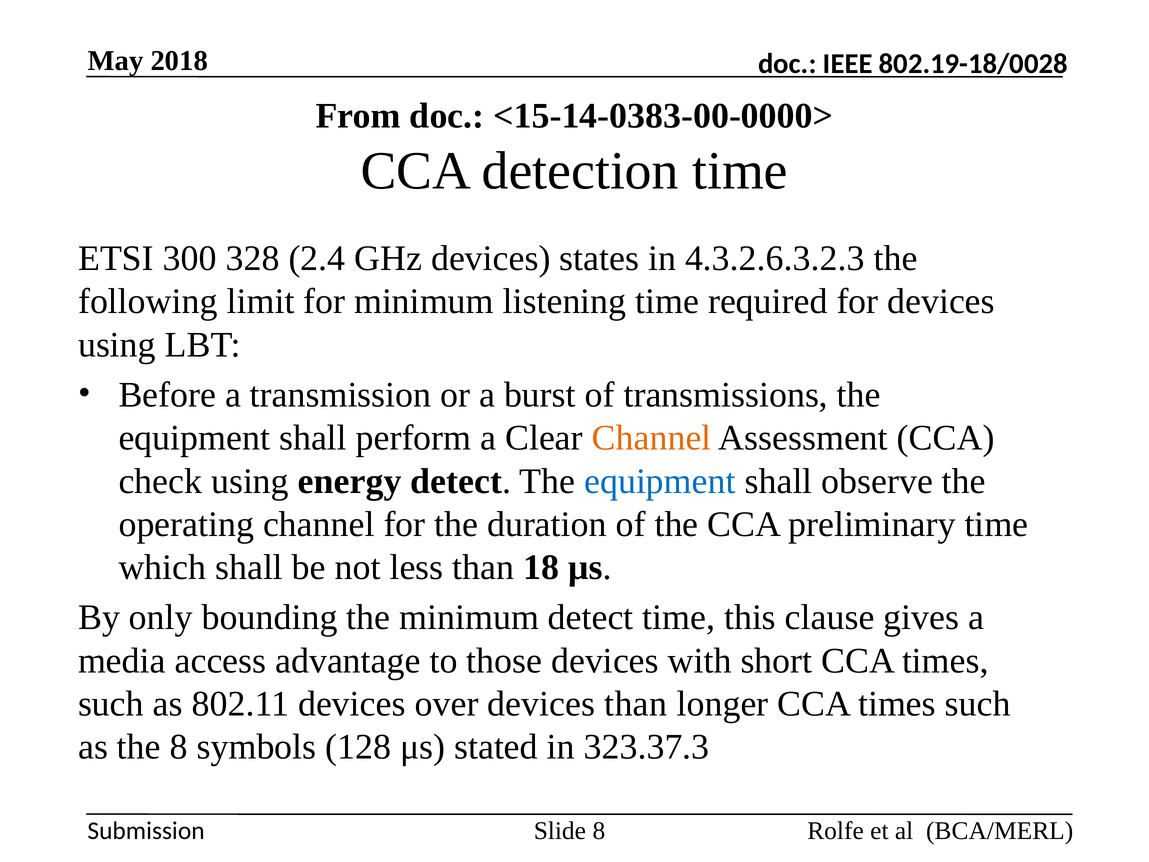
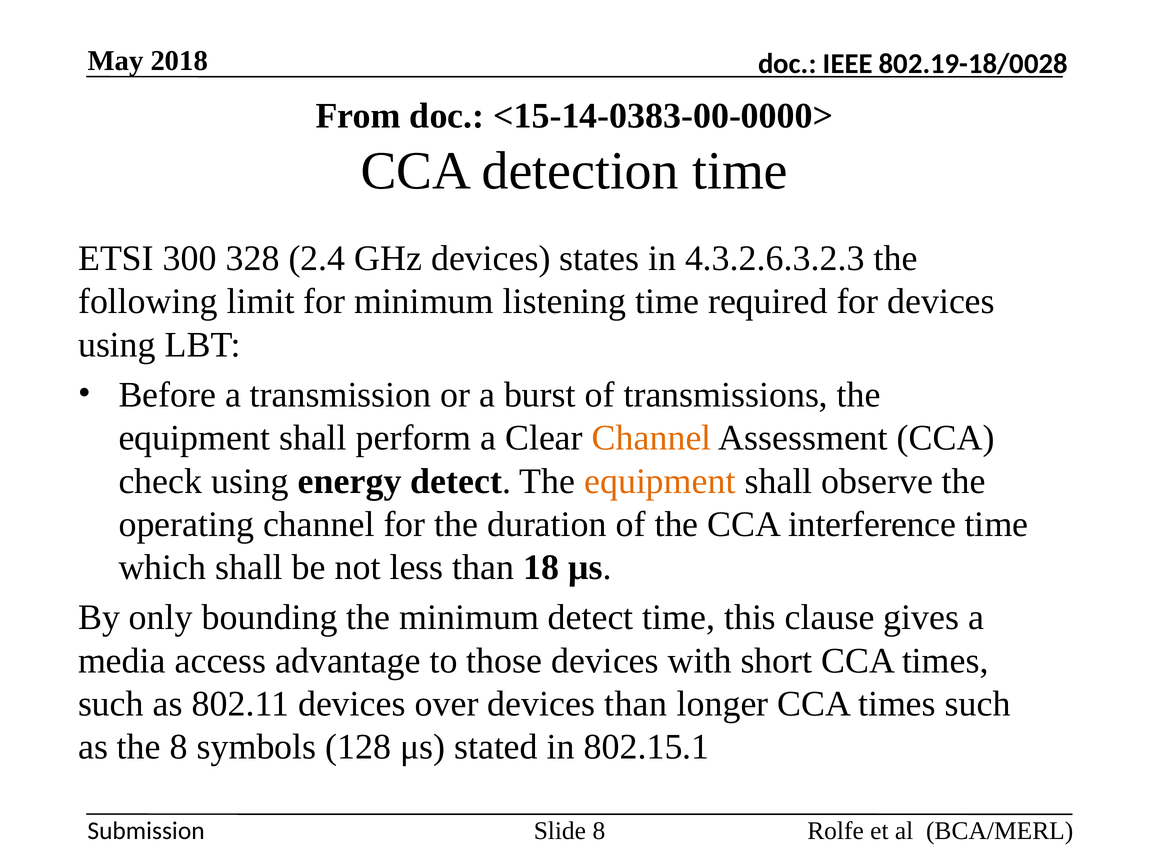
equipment at (660, 481) colour: blue -> orange
preliminary: preliminary -> interference
323.37.3: 323.37.3 -> 802.15.1
